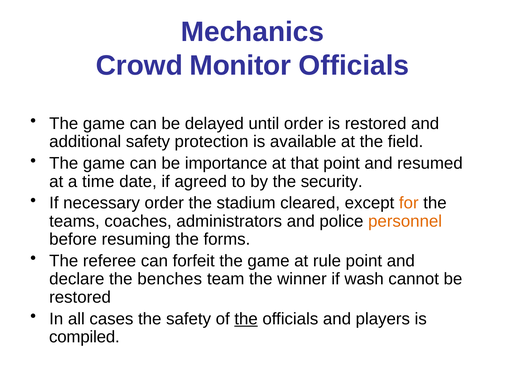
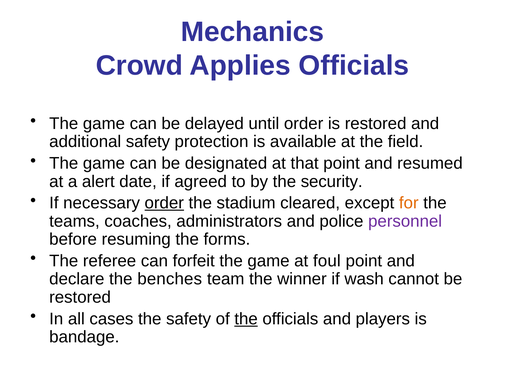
Monitor: Monitor -> Applies
importance: importance -> designated
time: time -> alert
order at (164, 203) underline: none -> present
personnel colour: orange -> purple
rule: rule -> foul
compiled: compiled -> bandage
